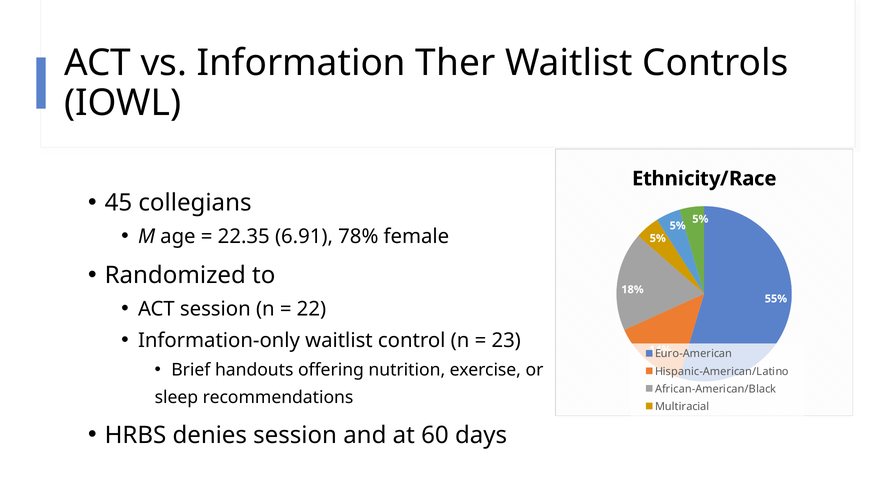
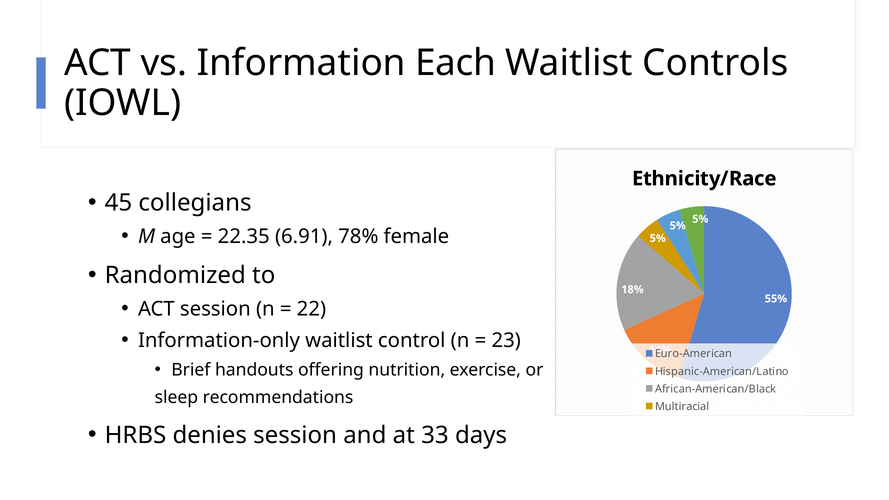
Ther: Ther -> Each
60: 60 -> 33
